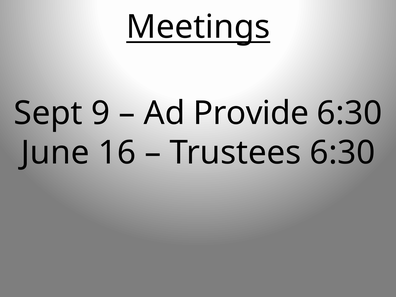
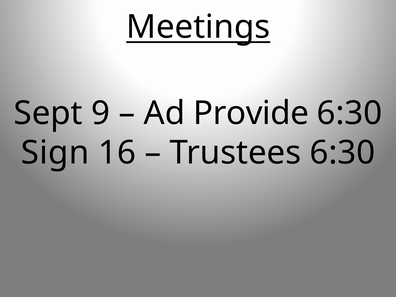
June: June -> Sign
